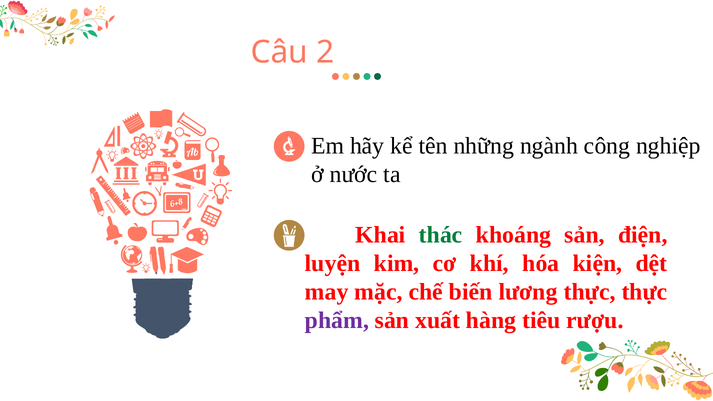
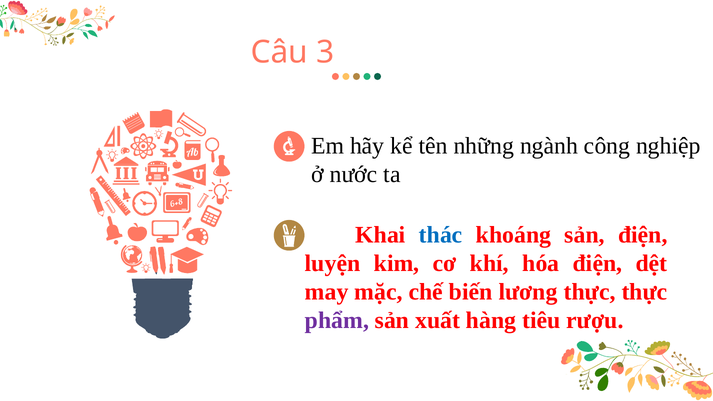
2: 2 -> 3
thác colour: green -> blue
hóa kiện: kiện -> điện
